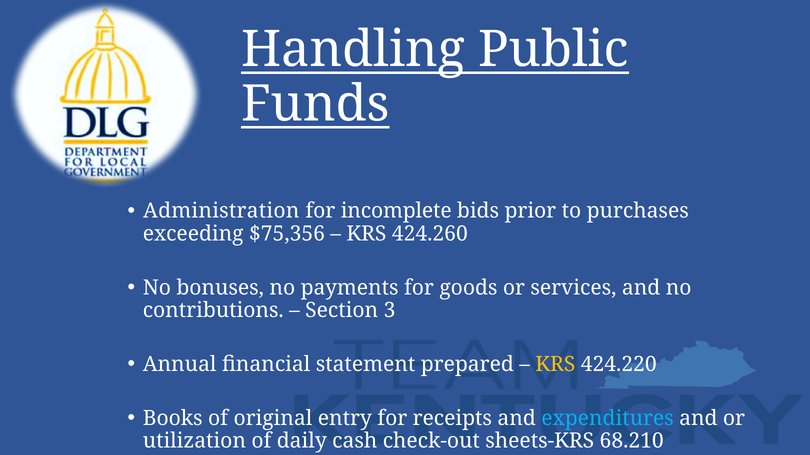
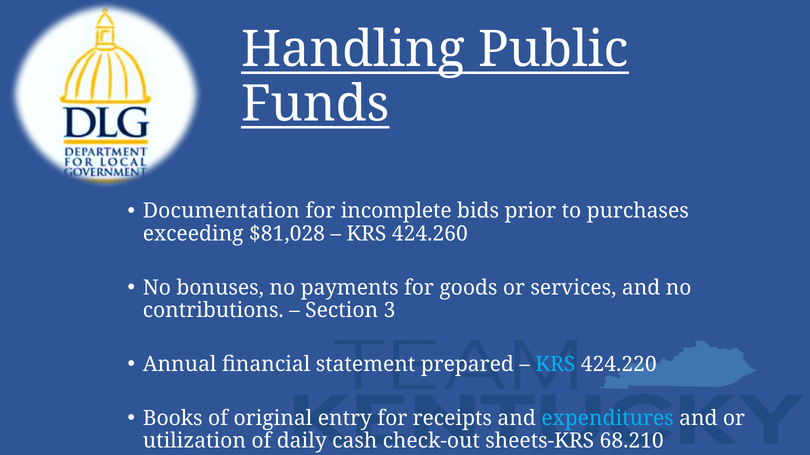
Administration: Administration -> Documentation
$75,356: $75,356 -> $81,028
KRS at (555, 365) colour: yellow -> light blue
